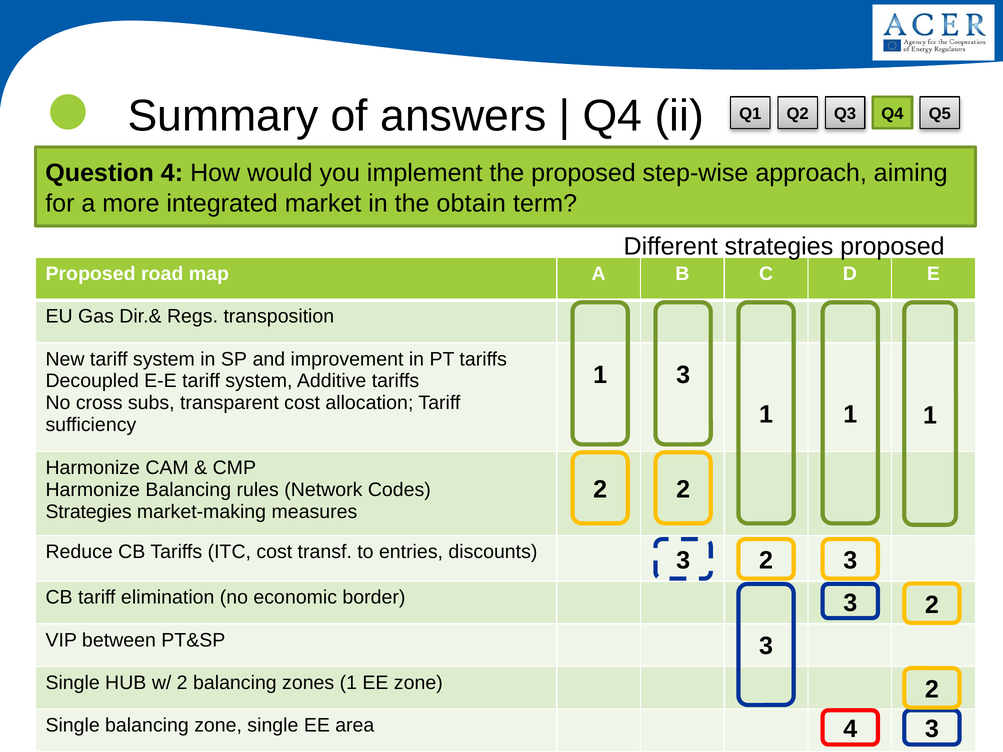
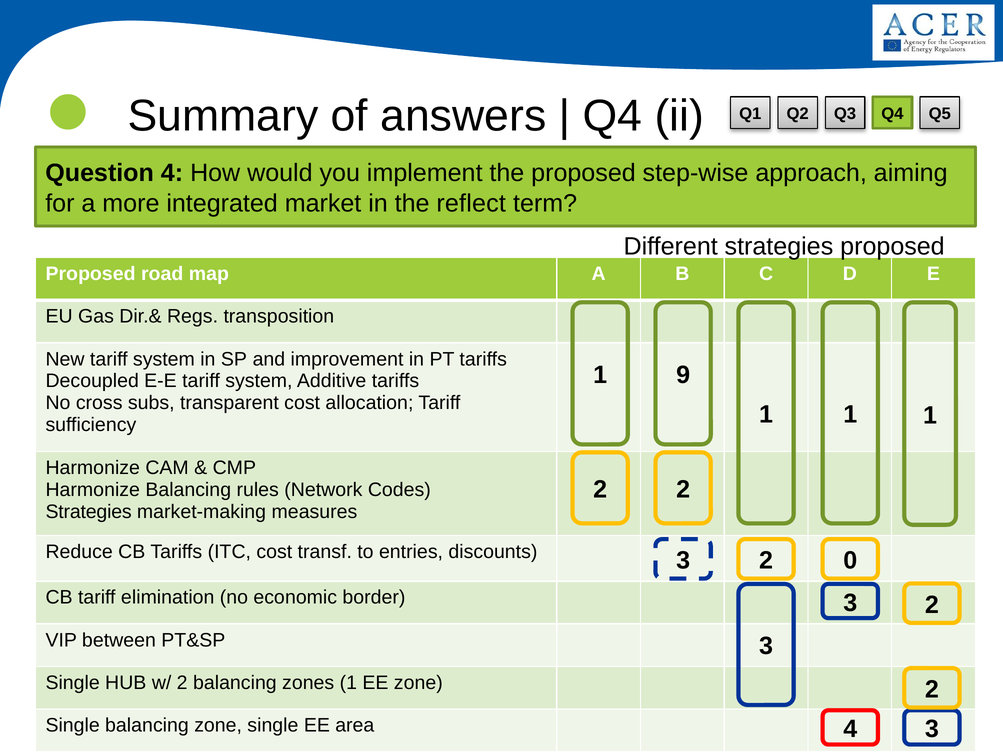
obtain: obtain -> reflect
1 3: 3 -> 9
2 3: 3 -> 0
